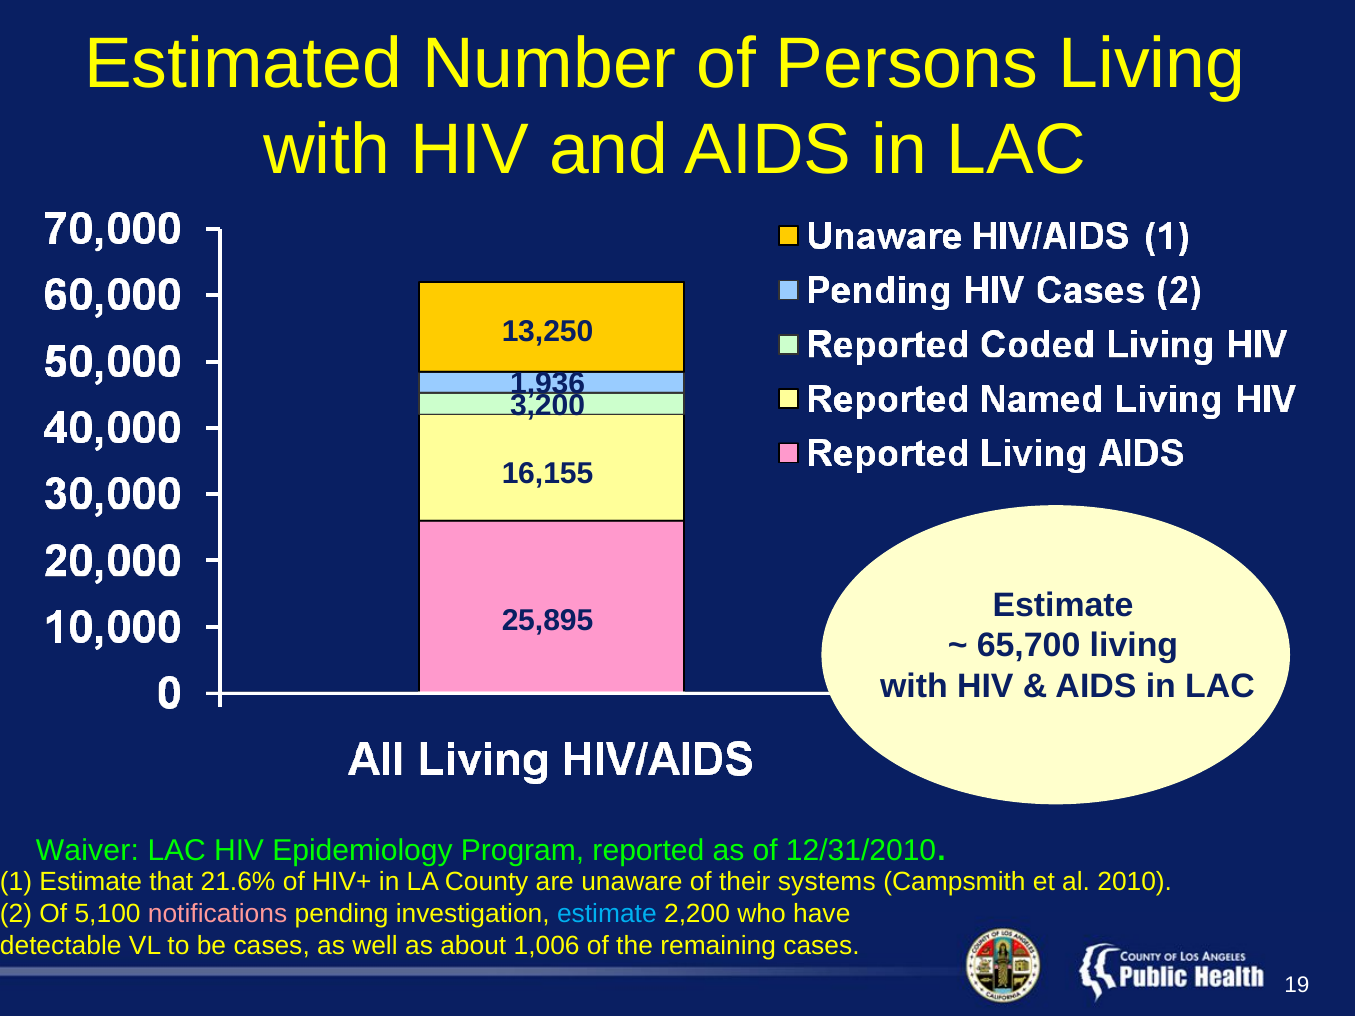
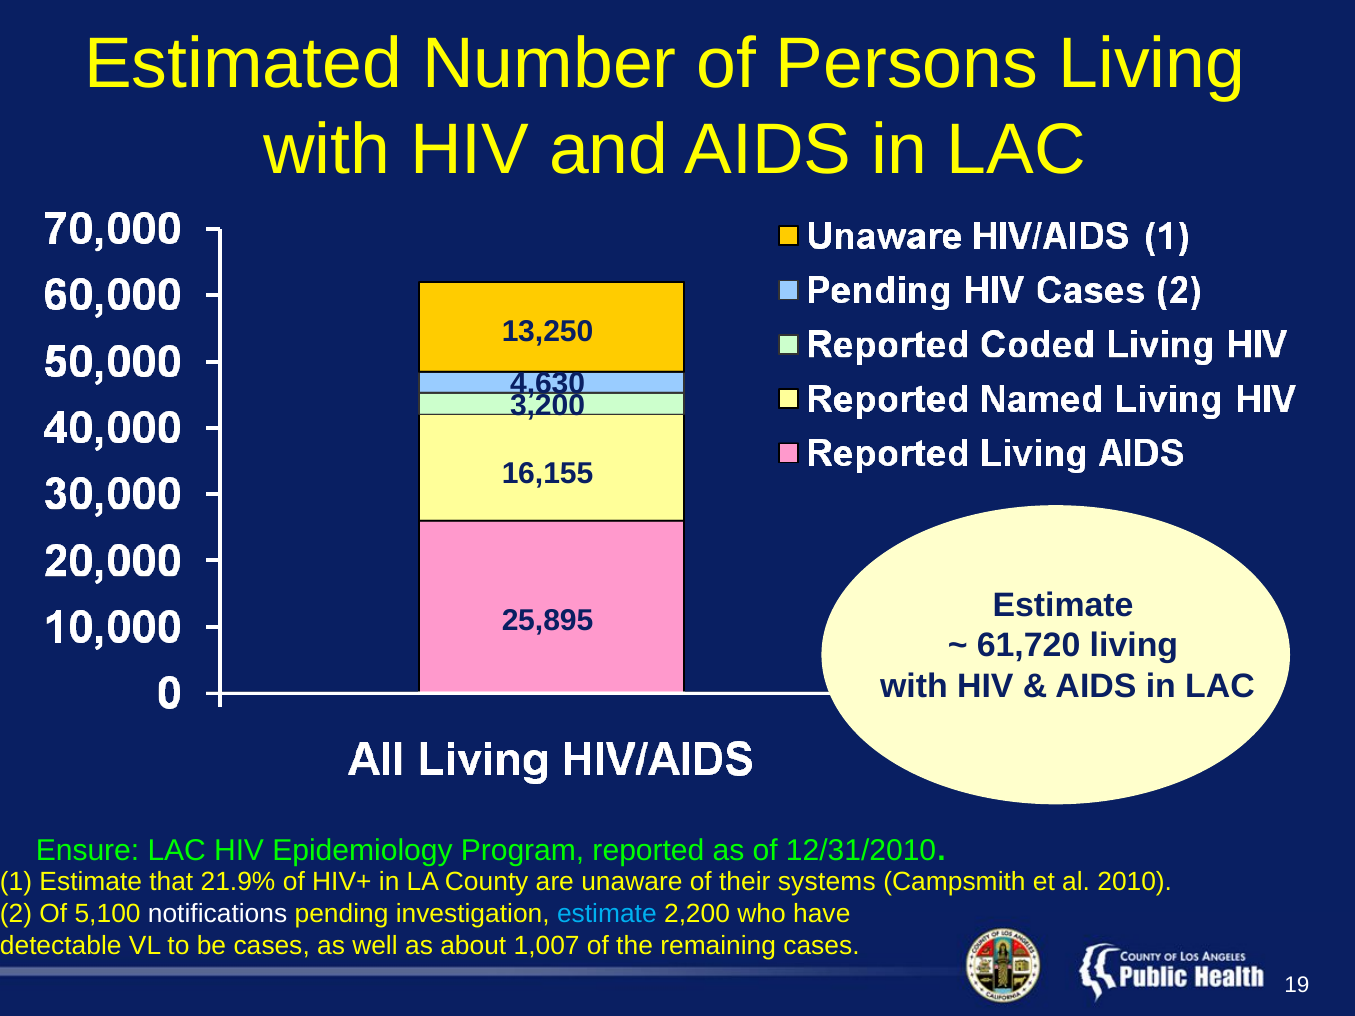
1,936: 1,936 -> 4,630
65,700: 65,700 -> 61,720
Waiver: Waiver -> Ensure
21.6%: 21.6% -> 21.9%
notifications colour: pink -> white
1,006: 1,006 -> 1,007
